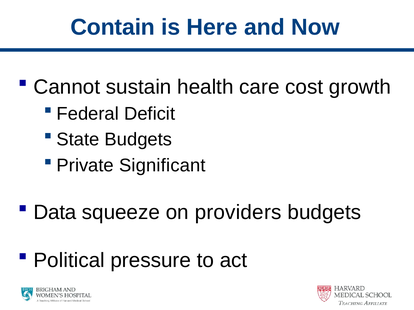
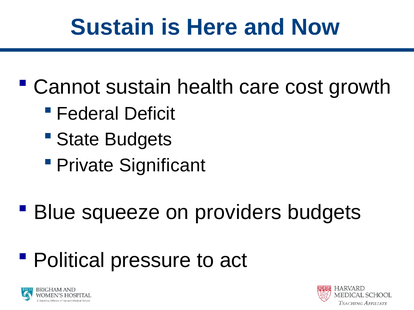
Contain at (113, 27): Contain -> Sustain
Data: Data -> Blue
